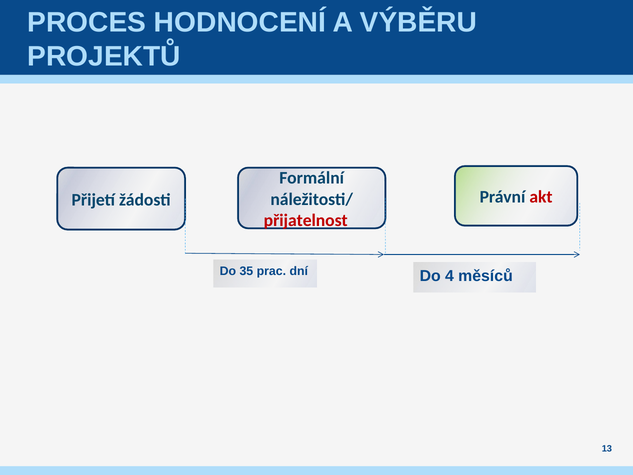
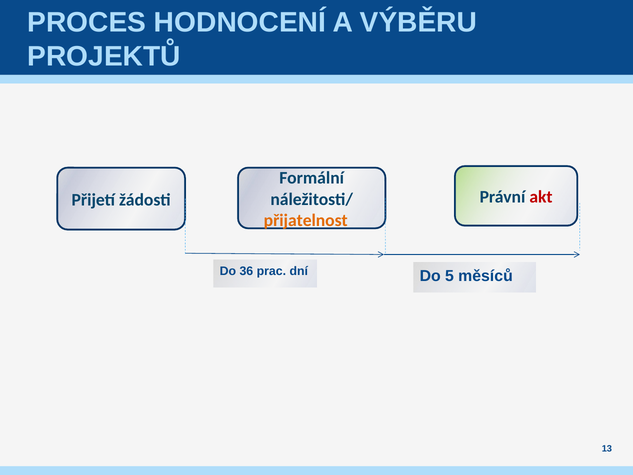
přijatelnost colour: red -> orange
35: 35 -> 36
4: 4 -> 5
